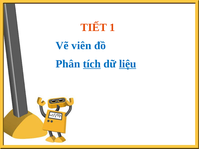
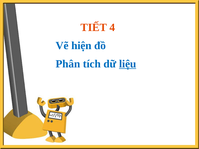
1: 1 -> 4
viên: viên -> hiện
tích underline: present -> none
